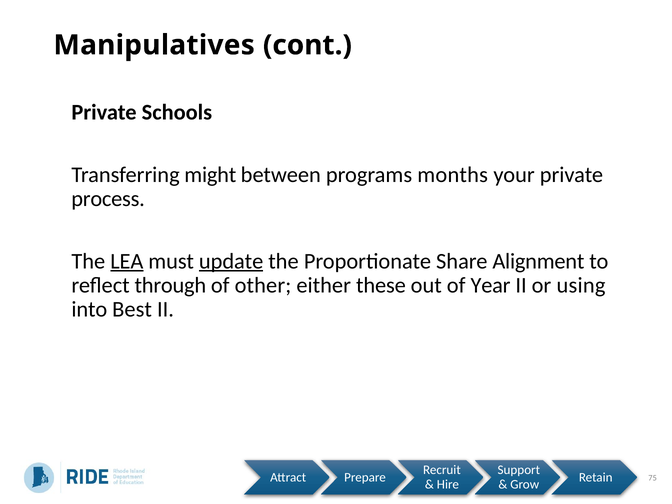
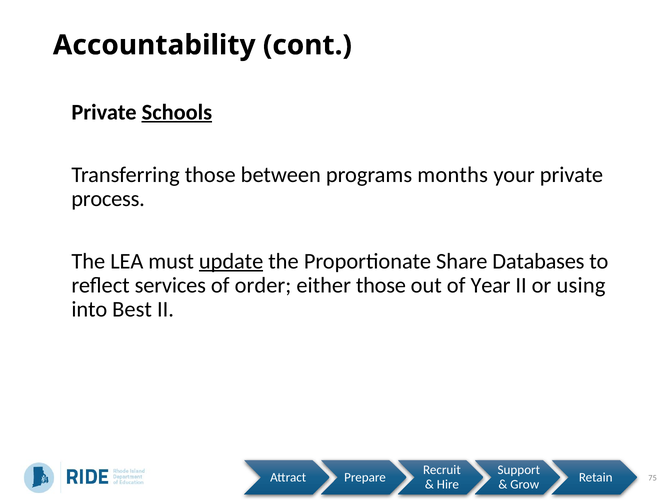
Manipulatives: Manipulatives -> Accountability
Schools underline: none -> present
Transferring might: might -> those
LEA underline: present -> none
Alignment: Alignment -> Databases
through: through -> services
other: other -> order
either these: these -> those
